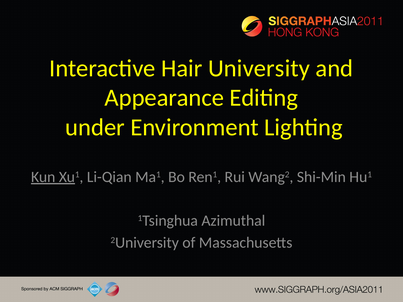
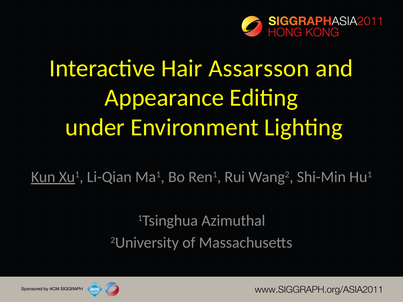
University: University -> Assarsson
